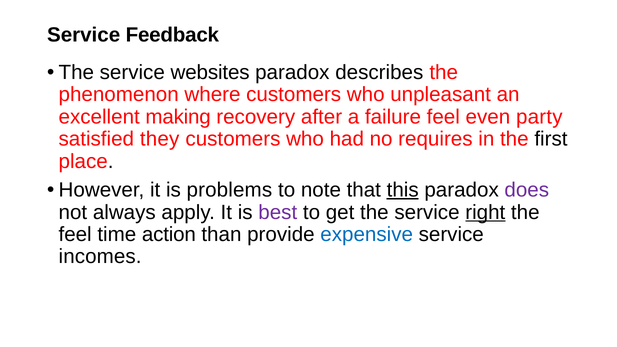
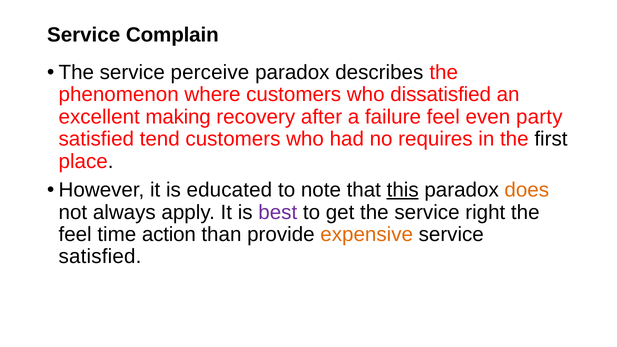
Feedback: Feedback -> Complain
websites: websites -> perceive
unpleasant: unpleasant -> dissatisfied
they: they -> tend
problems: problems -> educated
does colour: purple -> orange
right underline: present -> none
expensive colour: blue -> orange
incomes at (100, 257): incomes -> satisfied
